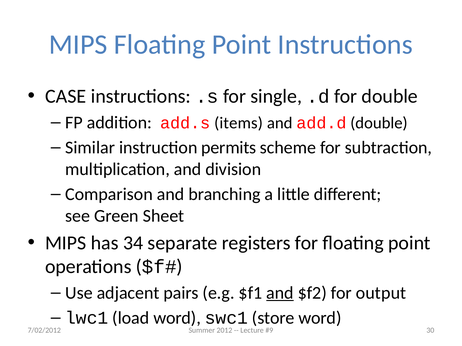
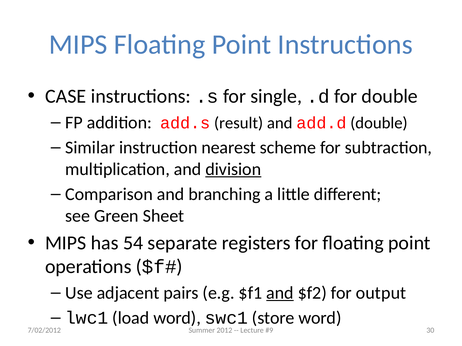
items: items -> result
permits: permits -> nearest
division underline: none -> present
34: 34 -> 54
